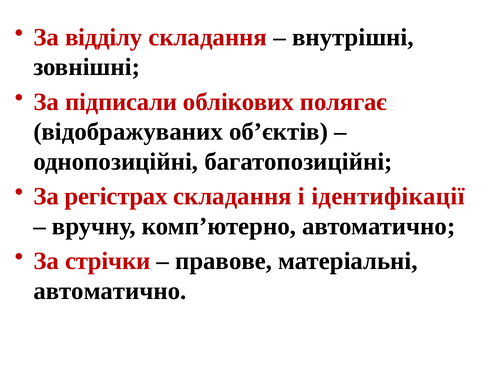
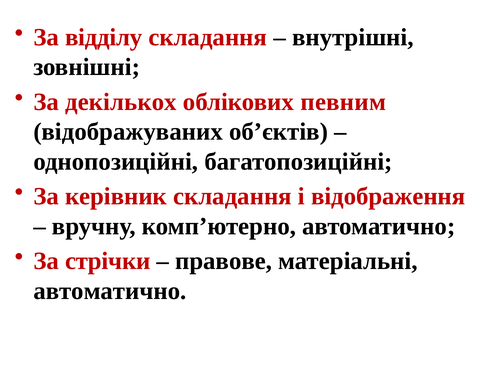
підписали: підписали -> декількох
полягає: полягає -> певним
регістрах: регістрах -> керівник
ідентифікації: ідентифікації -> відображення
